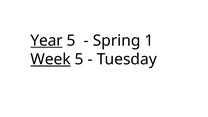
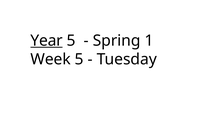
Week underline: present -> none
